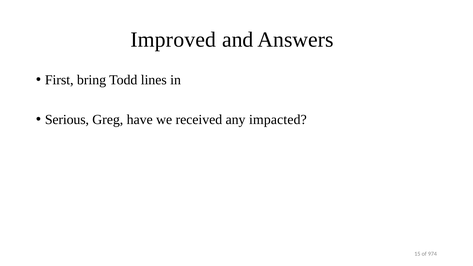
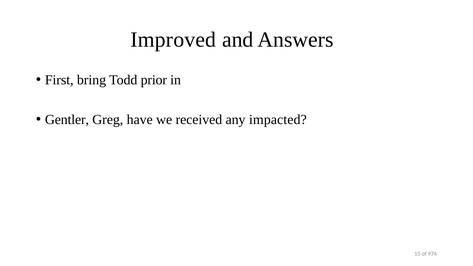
lines: lines -> prior
Serious: Serious -> Gentler
